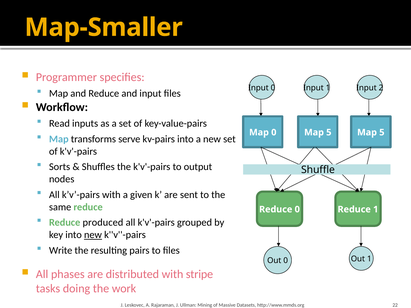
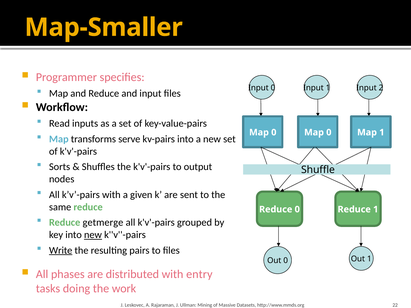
5 at (329, 133): 5 -> 0
5 at (382, 133): 5 -> 1
produced: produced -> getmerge
Write underline: none -> present
stripe: stripe -> entry
